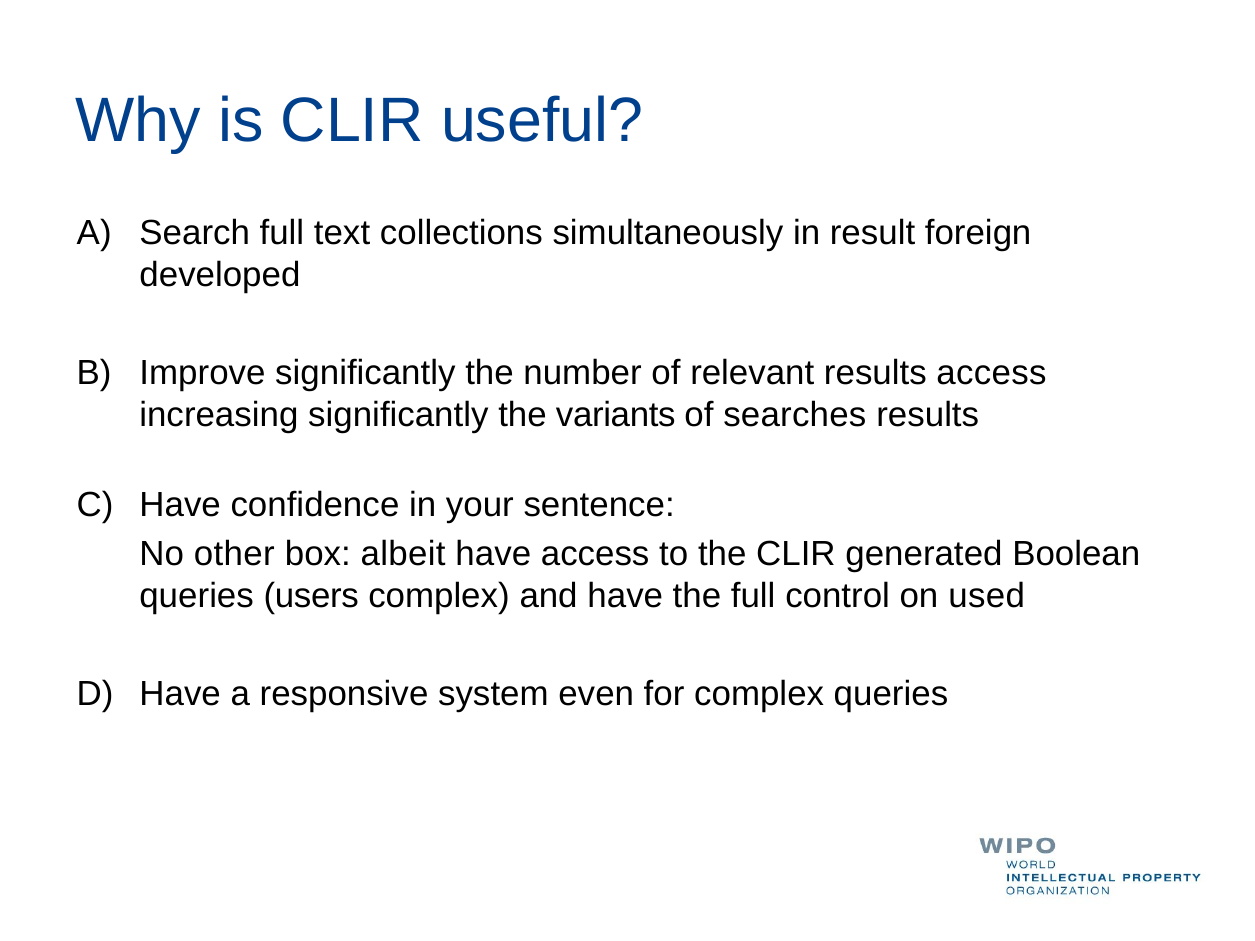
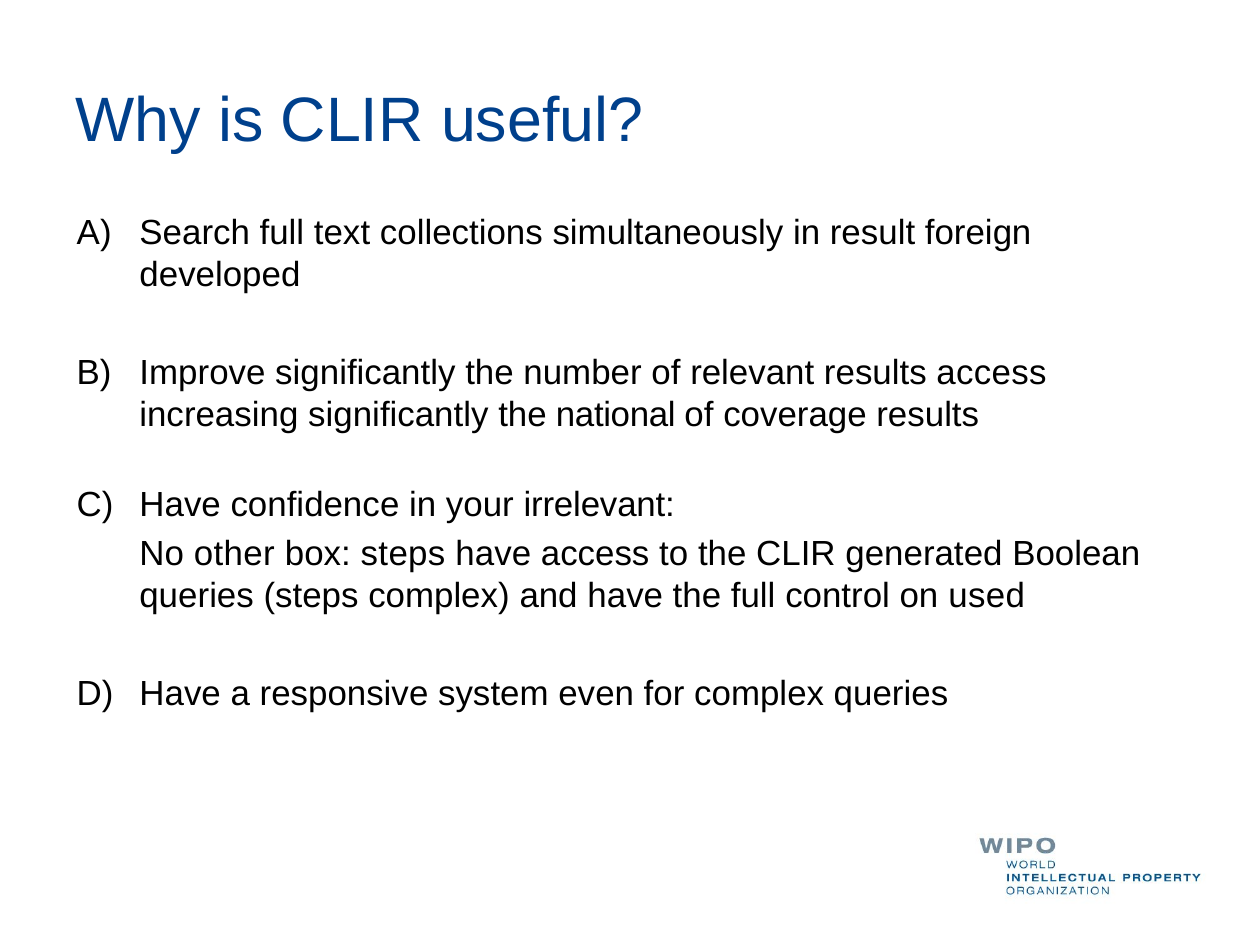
variants: variants -> national
searches: searches -> coverage
sentence: sentence -> irrelevant
box albeit: albeit -> steps
queries users: users -> steps
